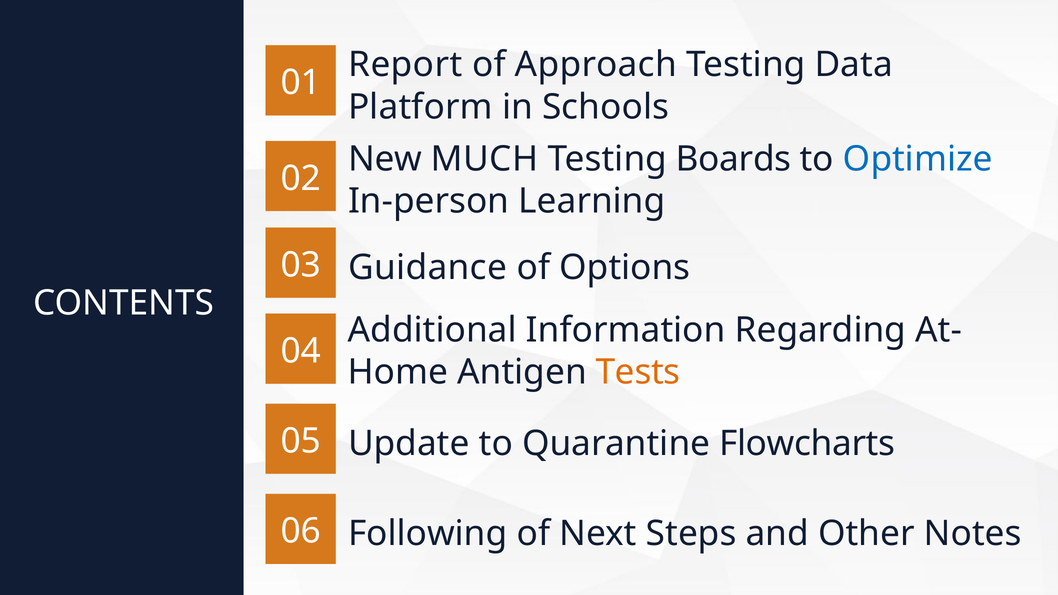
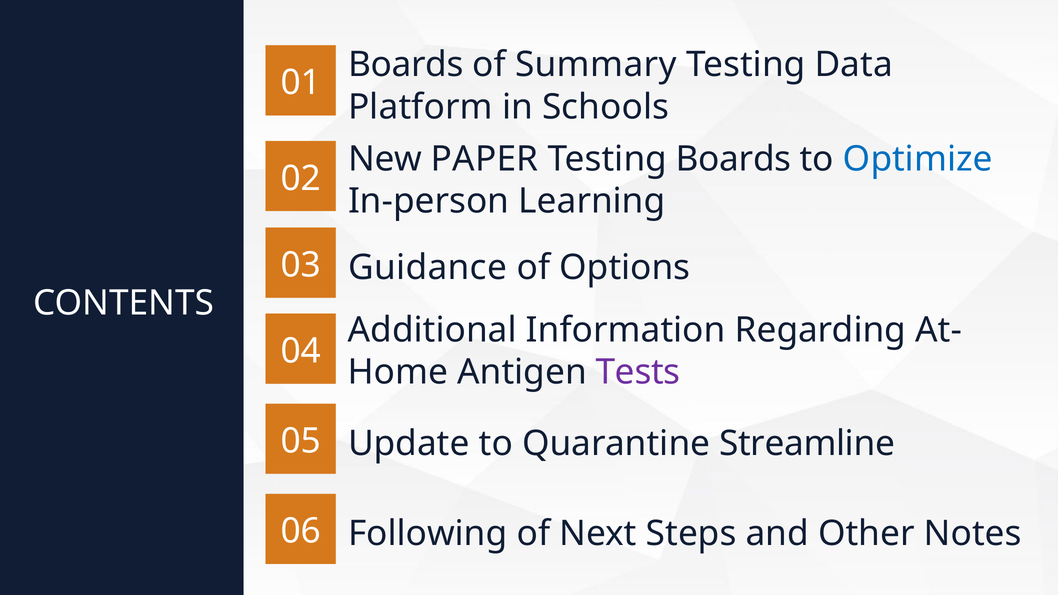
Report at (405, 65): Report -> Boards
Approach: Approach -> Summary
MUCH: MUCH -> PAPER
Tests colour: orange -> purple
Flowcharts: Flowcharts -> Streamline
